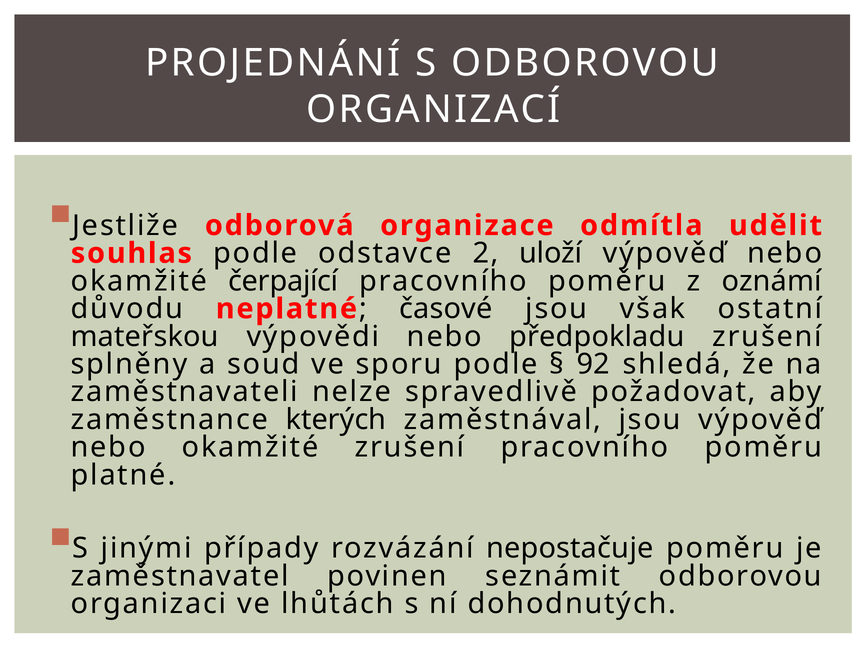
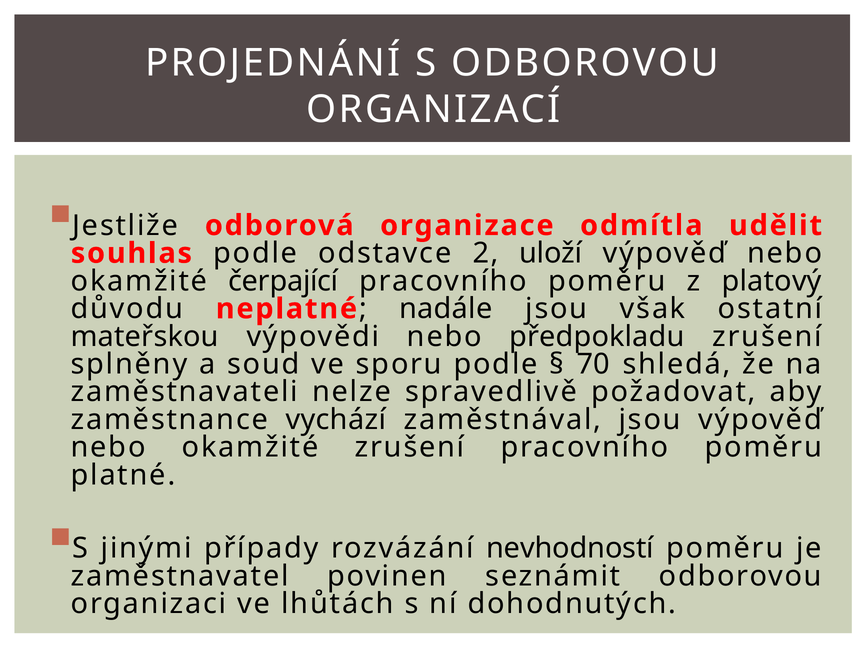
oznámí: oznámí -> platový
časové: časové -> nadále
92: 92 -> 70
kterých: kterých -> vychází
nepostačuje: nepostačuje -> nevhodností
